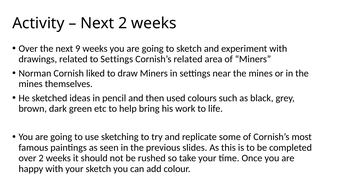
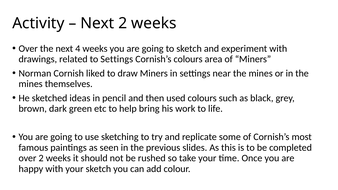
9: 9 -> 4
Cornish’s related: related -> colours
